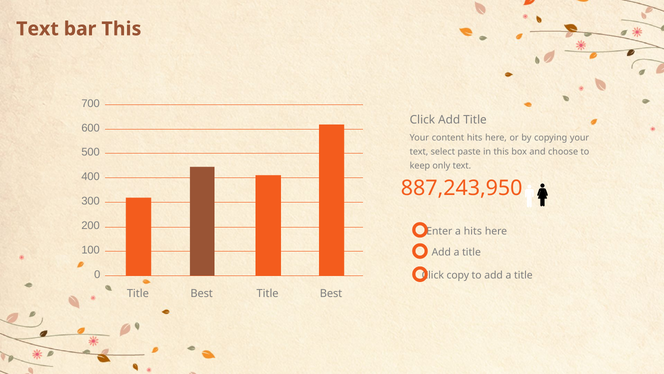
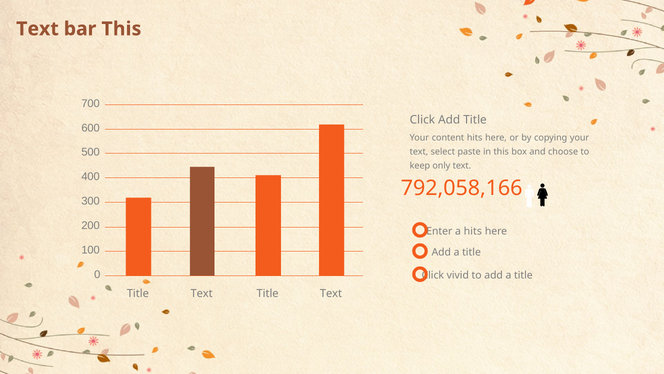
887,243,950: 887,243,950 -> 792,058,166
copy: copy -> vivid
Best at (202, 293): Best -> Text
Best at (331, 293): Best -> Text
